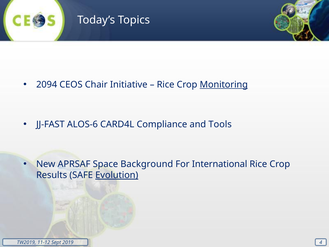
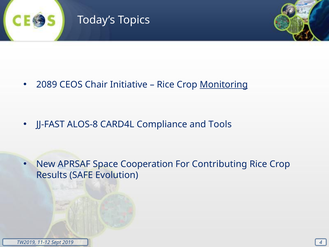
2094: 2094 -> 2089
ALOS-6: ALOS-6 -> ALOS-8
Background: Background -> Cooperation
International: International -> Contributing
Evolution underline: present -> none
